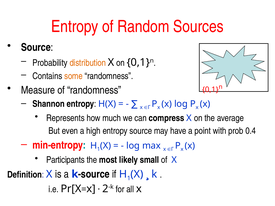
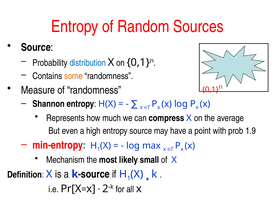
distribution colour: orange -> blue
0.4: 0.4 -> 1.9
Participants: Participants -> Mechanism
